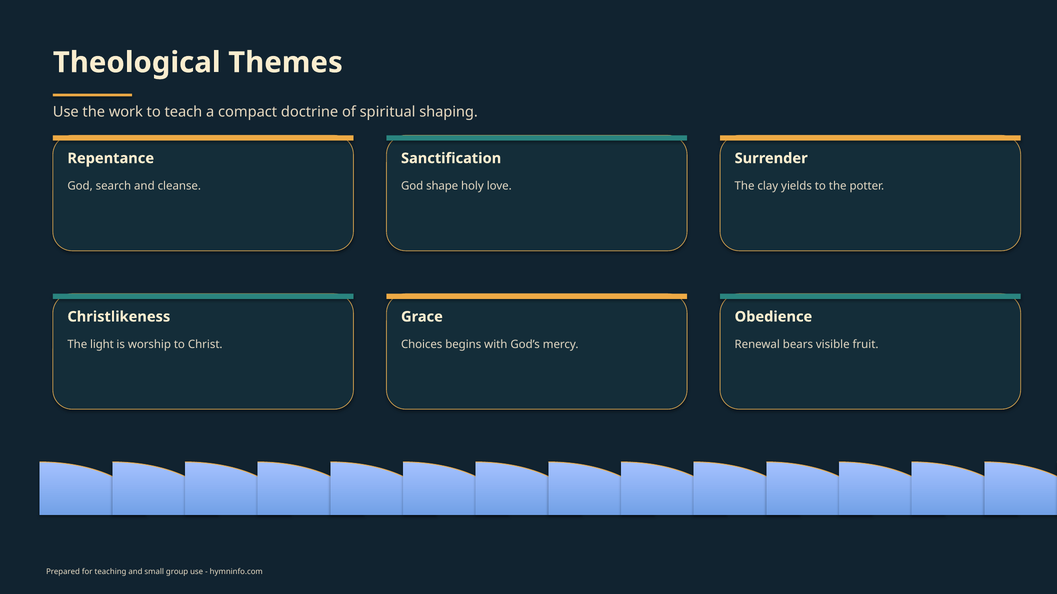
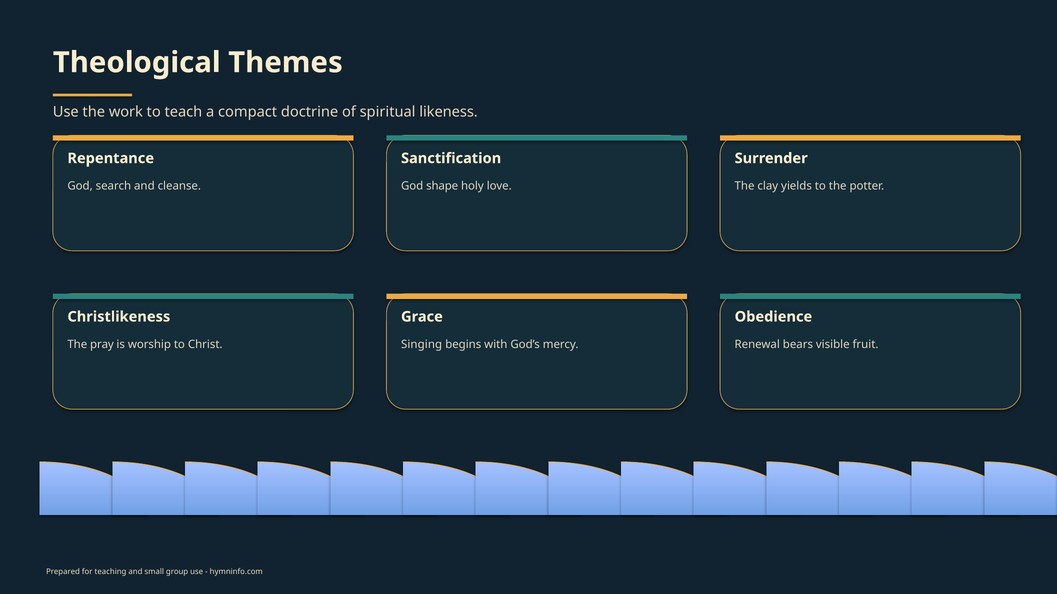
shaping: shaping -> likeness
light: light -> pray
Choices: Choices -> Singing
